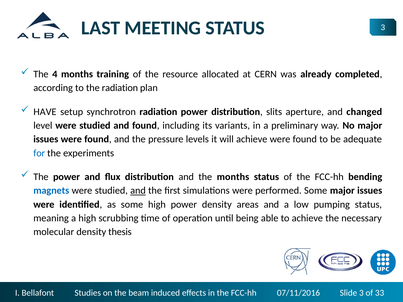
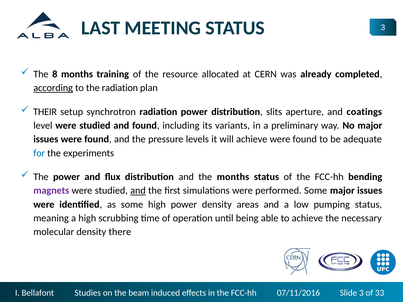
4: 4 -> 8
according underline: none -> present
HAVE: HAVE -> THEIR
changed: changed -> coatings
magnets colour: blue -> purple
thesis: thesis -> there
